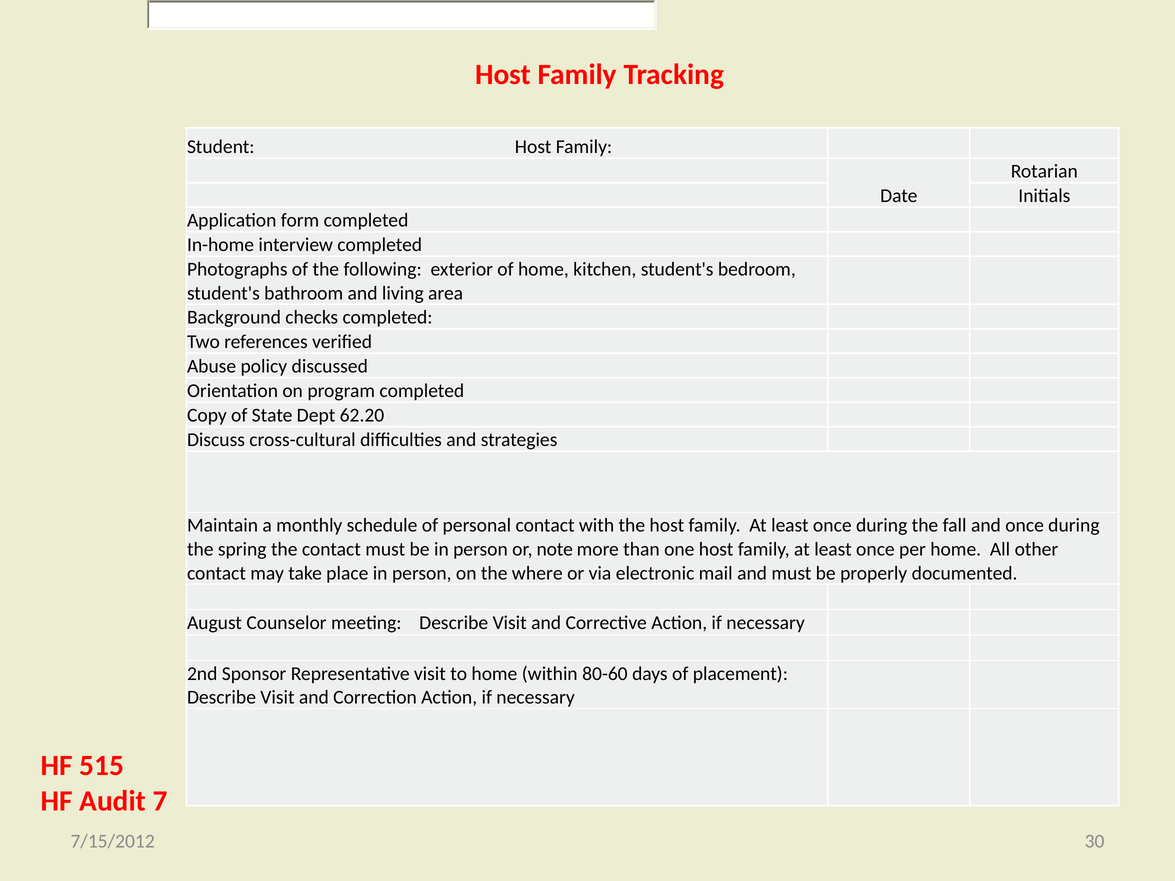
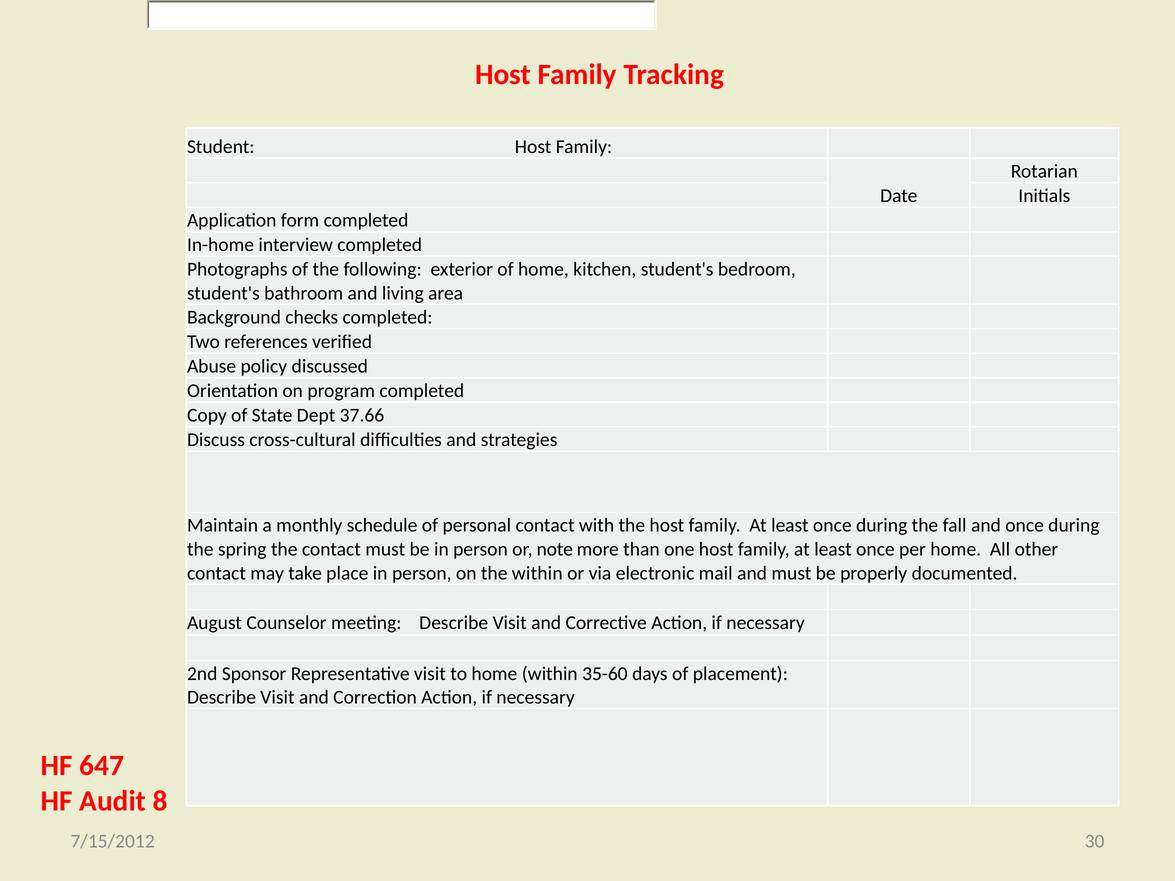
62.20: 62.20 -> 37.66
the where: where -> within
80-60: 80-60 -> 35-60
515: 515 -> 647
7: 7 -> 8
